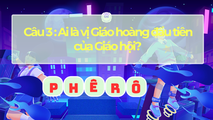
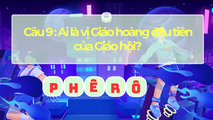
3: 3 -> 9
